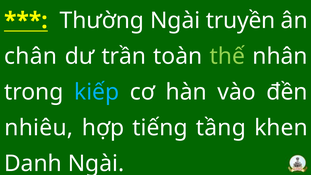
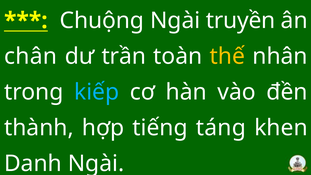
Thường: Thường -> Chuộng
thế colour: light green -> yellow
nhiêu: nhiêu -> thành
tầng: tầng -> táng
